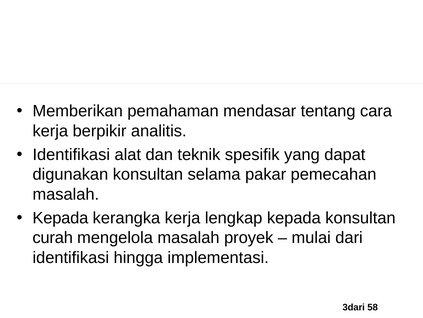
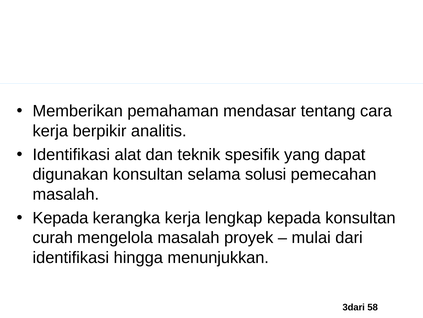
pakar: pakar -> solusi
implementasi: implementasi -> menunjukkan
